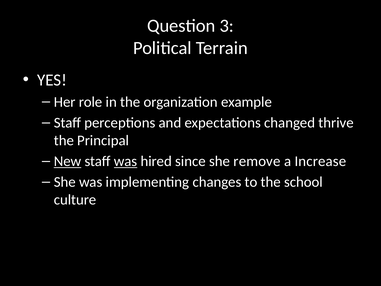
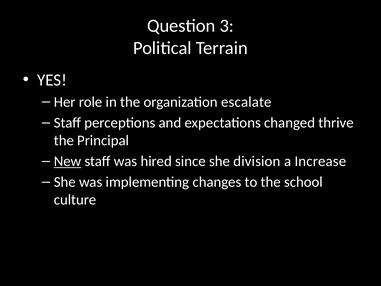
example: example -> escalate
was at (126, 161) underline: present -> none
remove: remove -> division
